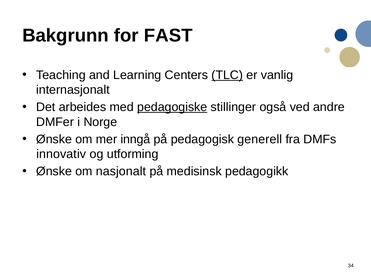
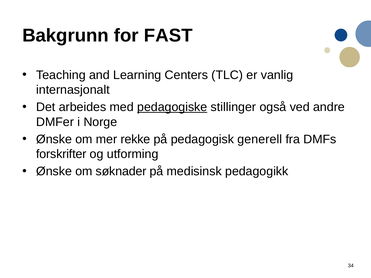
TLC underline: present -> none
inngå: inngå -> rekke
innovativ: innovativ -> forskrifter
nasjonalt: nasjonalt -> søknader
